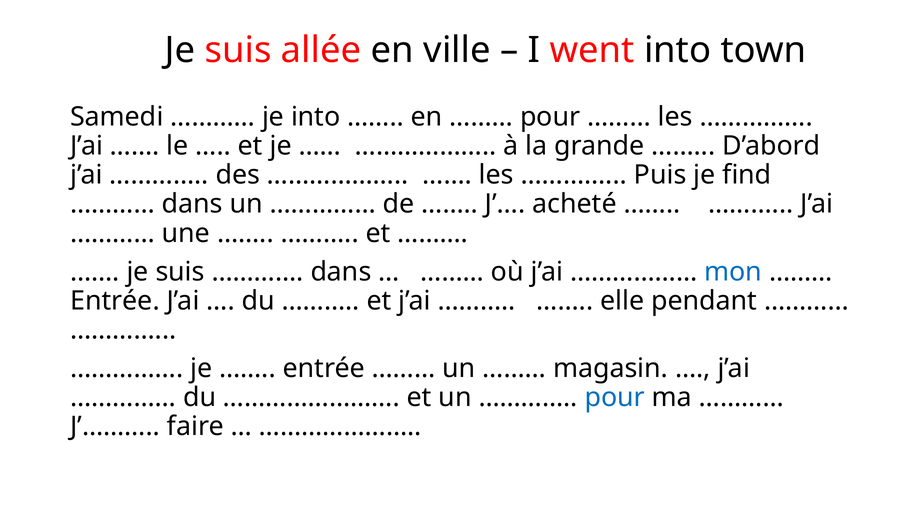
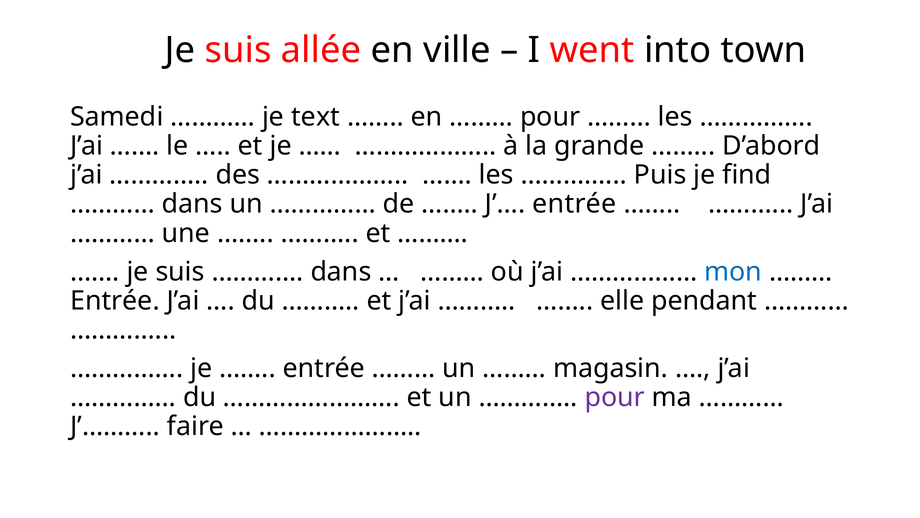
je into: into -> text
J’… acheté: acheté -> entrée
pour at (615, 397) colour: blue -> purple
